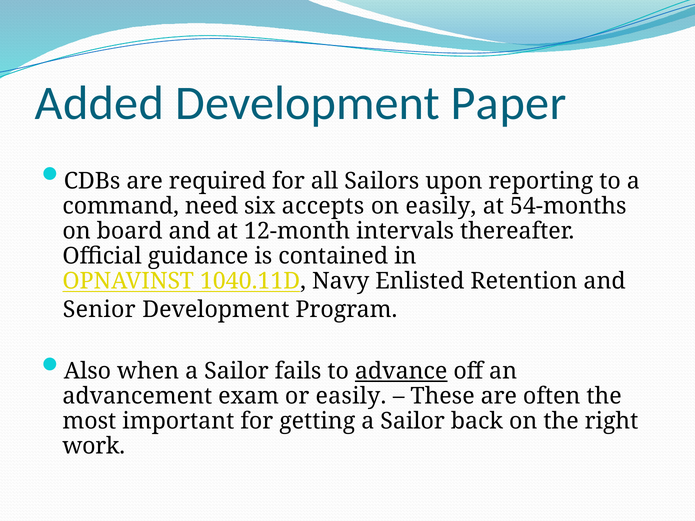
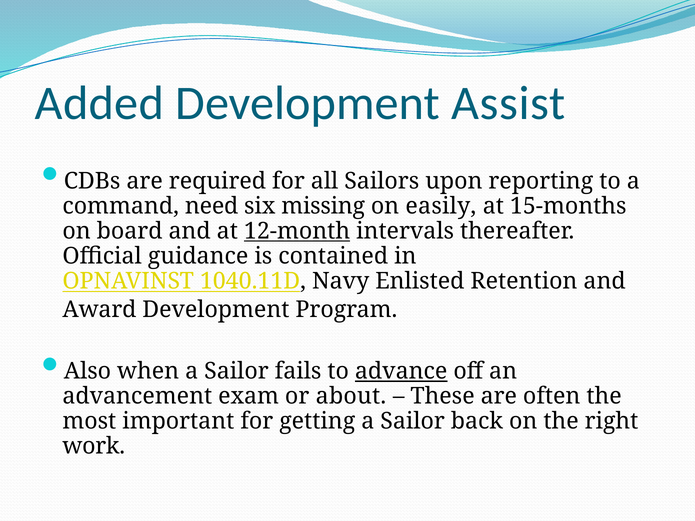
Paper: Paper -> Assist
accepts: accepts -> missing
54-months: 54-months -> 15-months
12-month underline: none -> present
Senior: Senior -> Award
or easily: easily -> about
